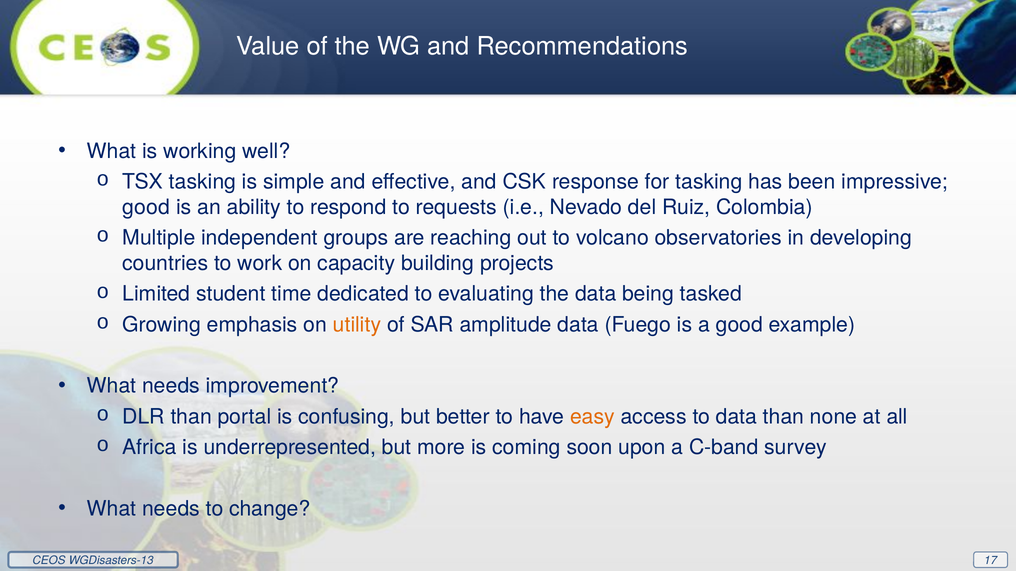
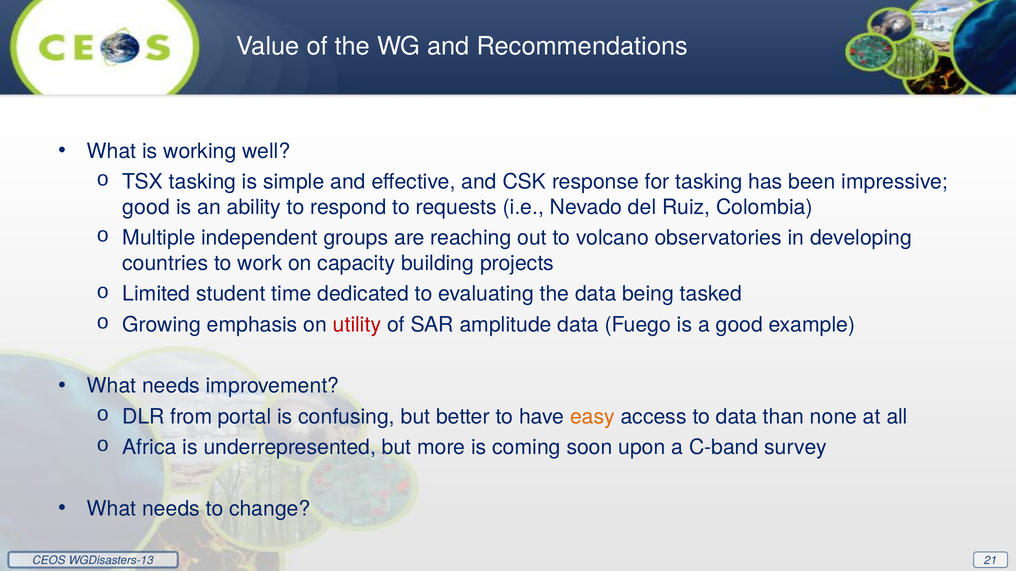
utility colour: orange -> red
DLR than: than -> from
17: 17 -> 21
